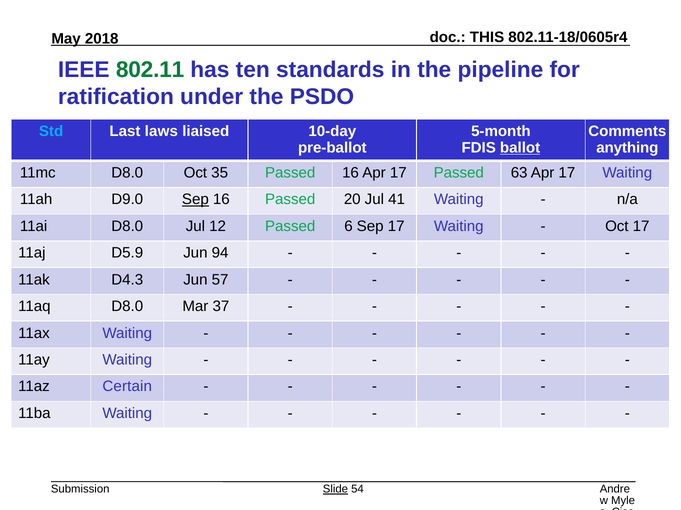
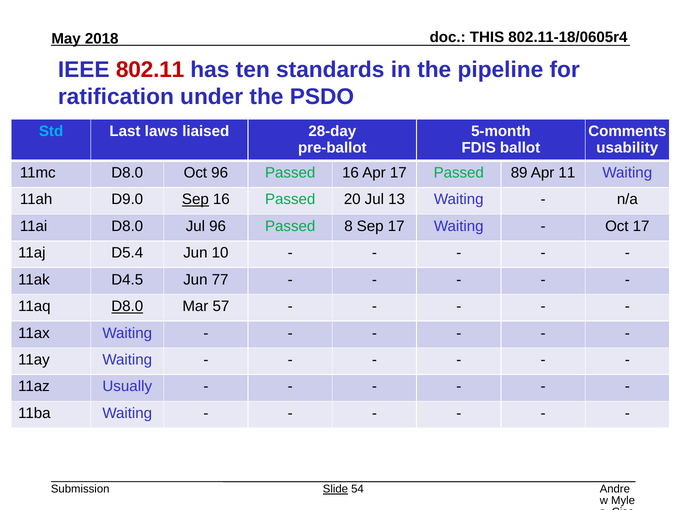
802.11 colour: green -> red
10-day: 10-day -> 28-day
ballot underline: present -> none
anything: anything -> usability
Oct 35: 35 -> 96
63: 63 -> 89
17 at (567, 173): 17 -> 11
41: 41 -> 13
Jul 12: 12 -> 96
6: 6 -> 8
D5.9: D5.9 -> D5.4
94: 94 -> 10
D4.3: D4.3 -> D4.5
57: 57 -> 77
D8.0 at (127, 307) underline: none -> present
37: 37 -> 57
Certain: Certain -> Usually
